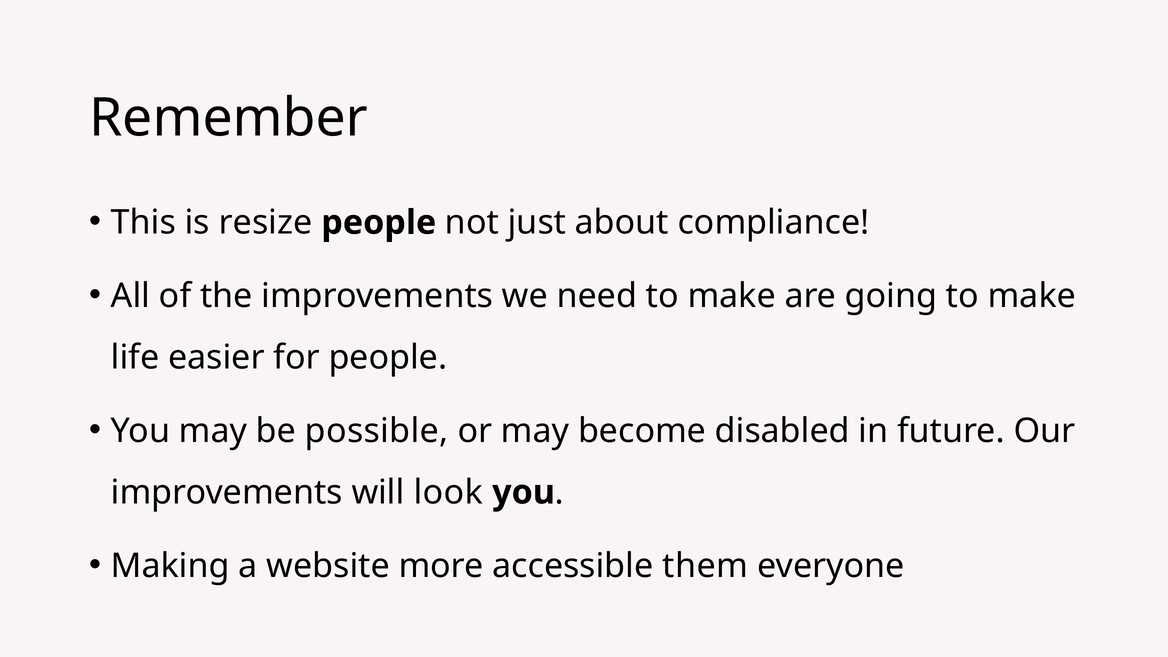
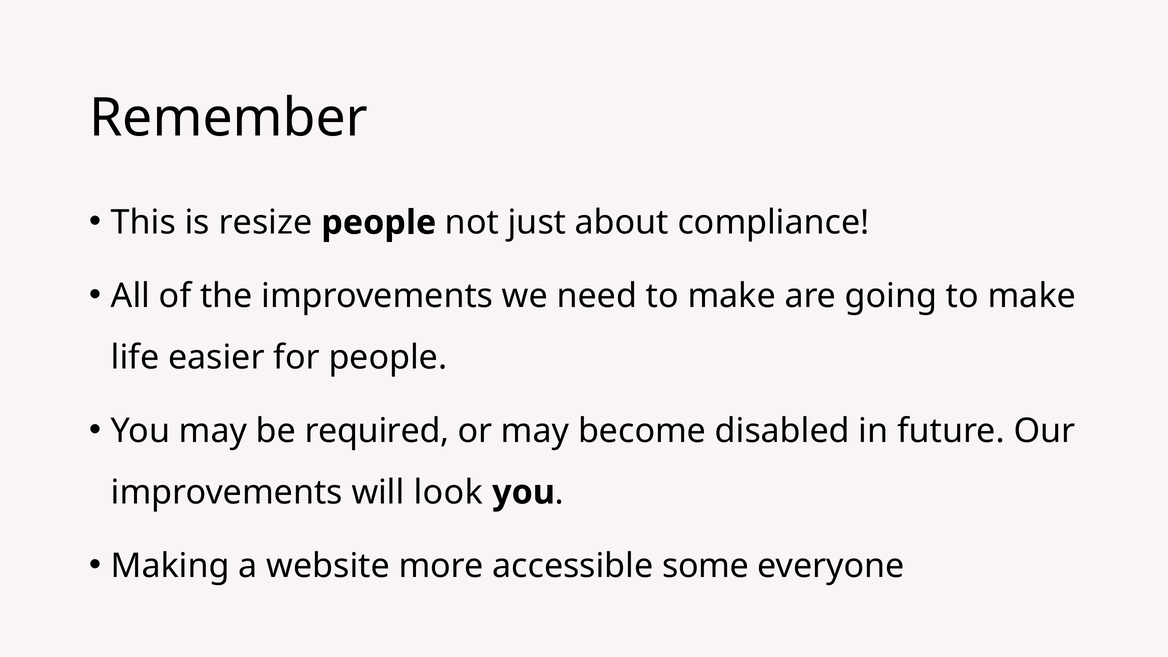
possible: possible -> required
them: them -> some
